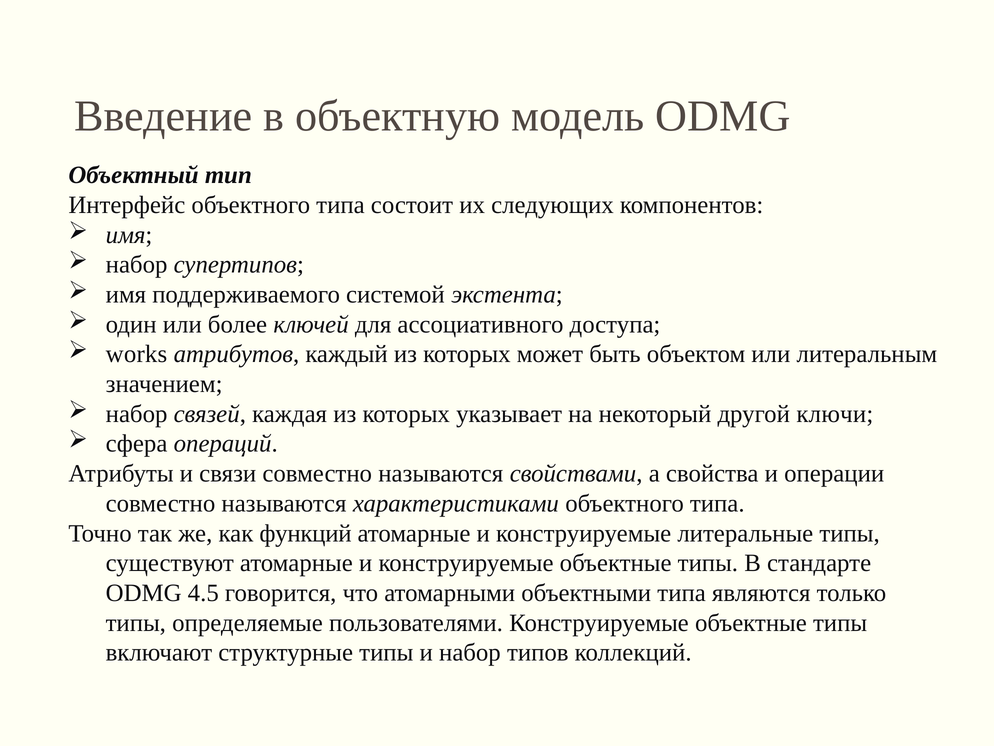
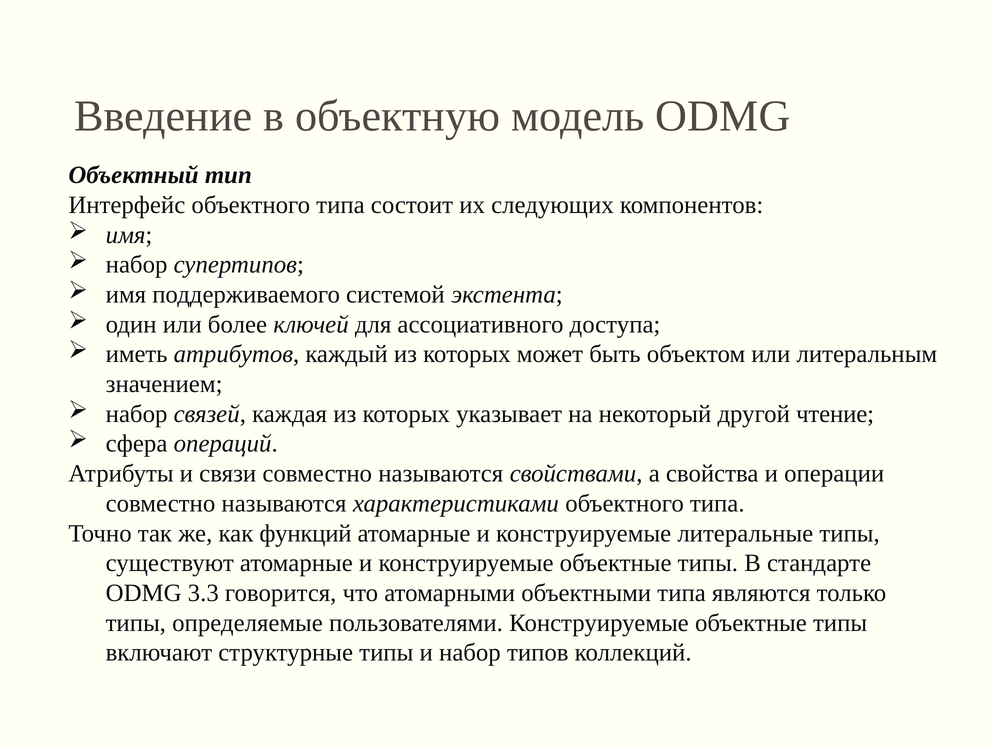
works: works -> иметь
ключи: ключи -> чтение
4.5: 4.5 -> 3.3
